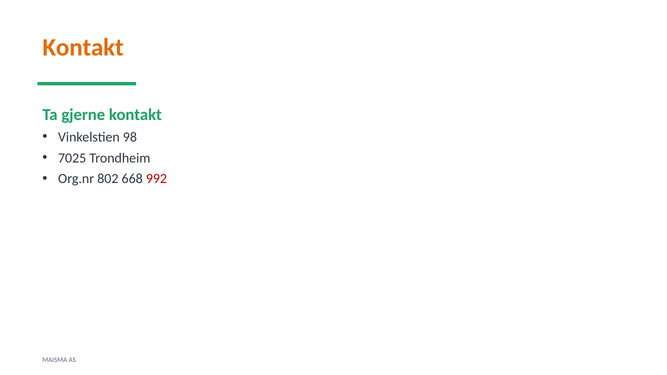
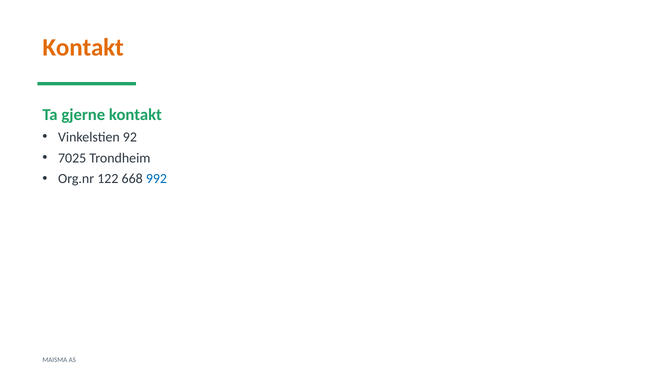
98: 98 -> 92
802: 802 -> 122
992 colour: red -> blue
